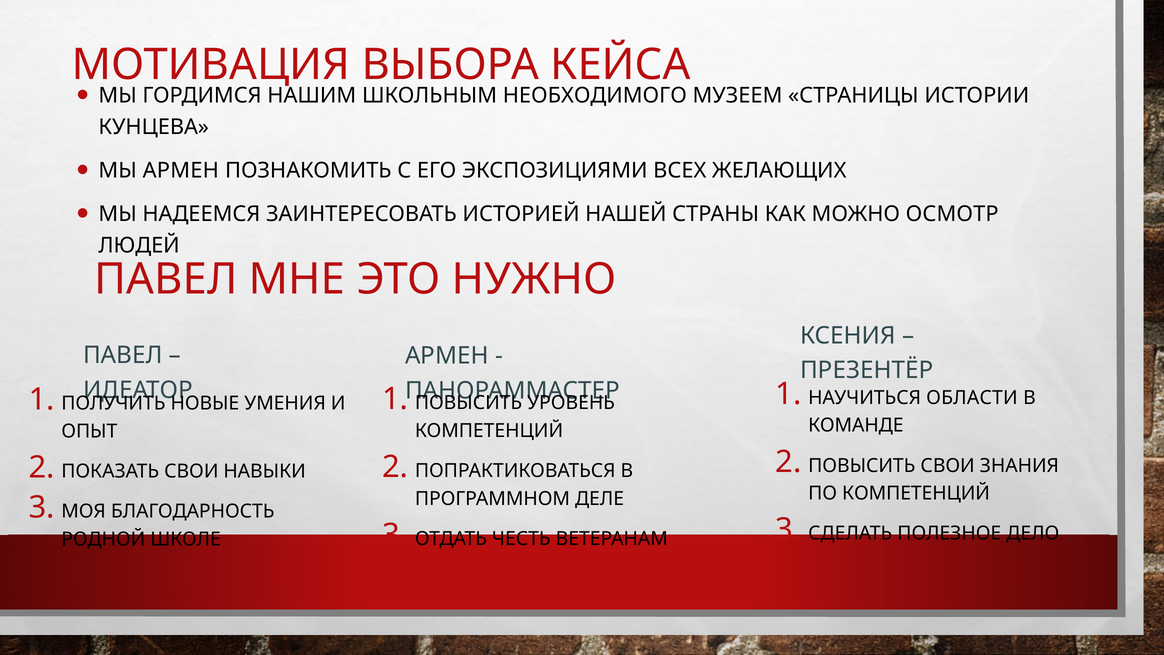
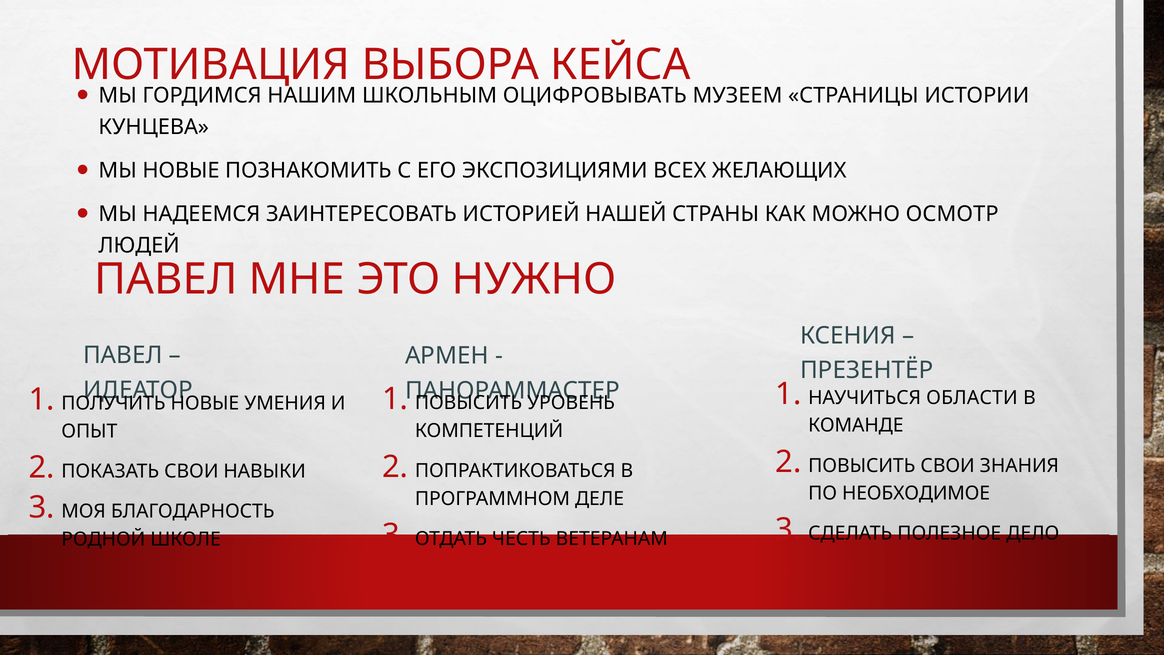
НЕОБХОДИМОГО: НЕОБХОДИМОГО -> ОЦИФРОВЫВАТЬ
МЫ АРМЕН: АРМЕН -> НОВЫЕ
ПО КОМПЕТЕНЦИЙ: КОМПЕТЕНЦИЙ -> НЕОБХОДИМОЕ
